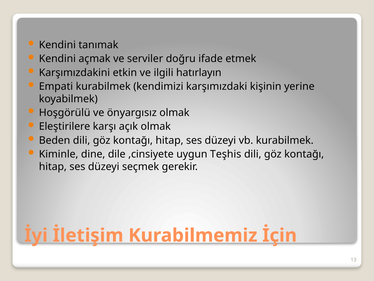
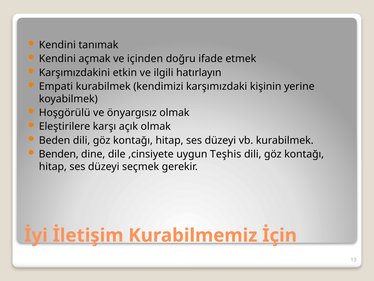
serviler: serviler -> içinden
Kiminle: Kiminle -> Benden
